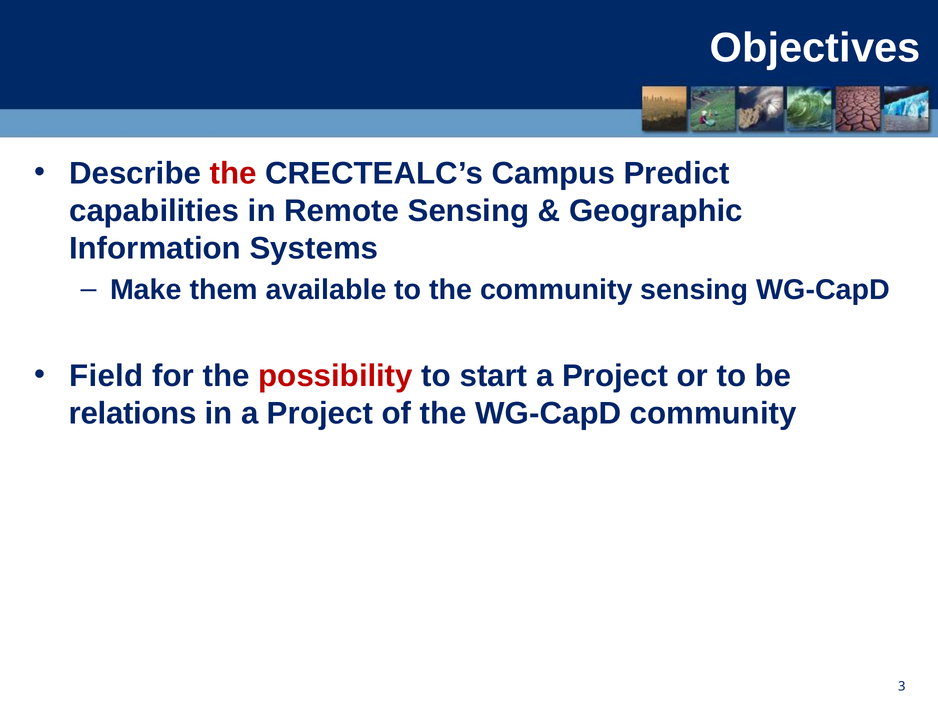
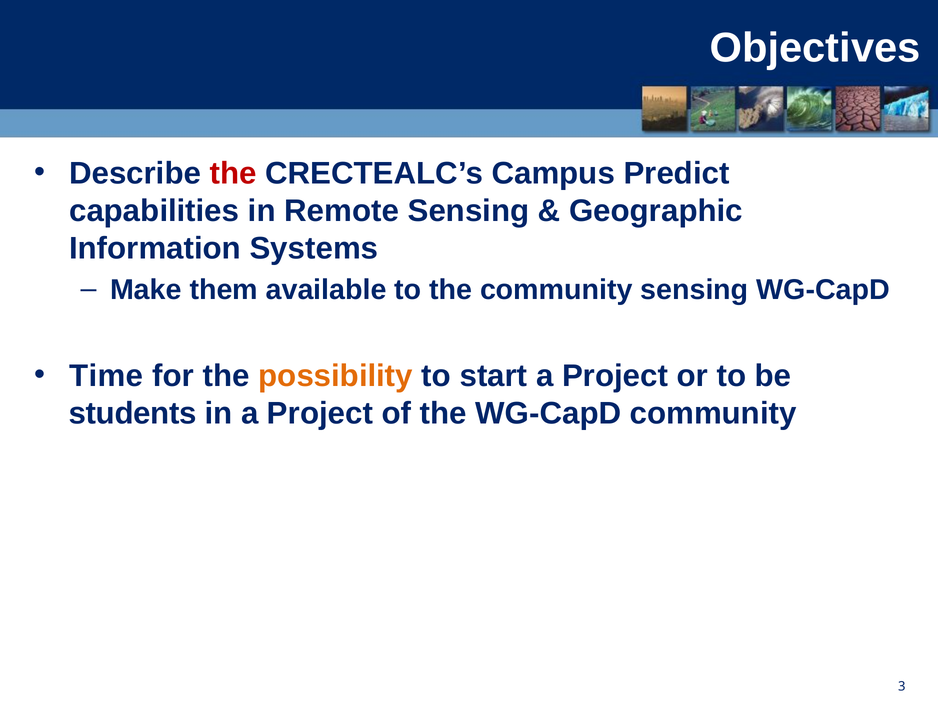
Field: Field -> Time
possibility colour: red -> orange
relations: relations -> students
